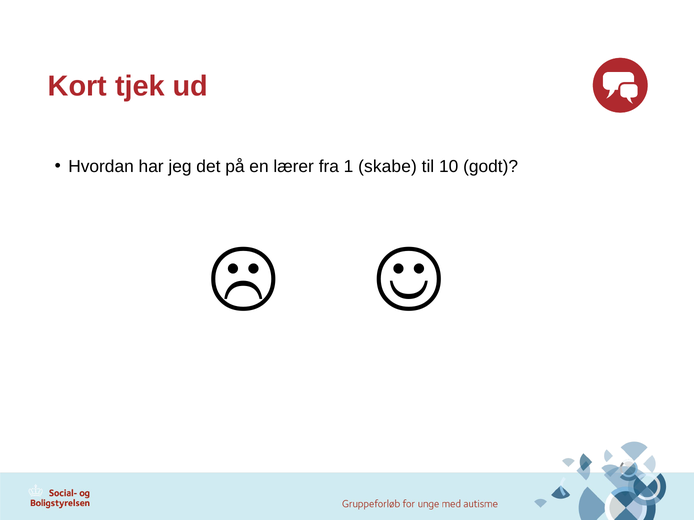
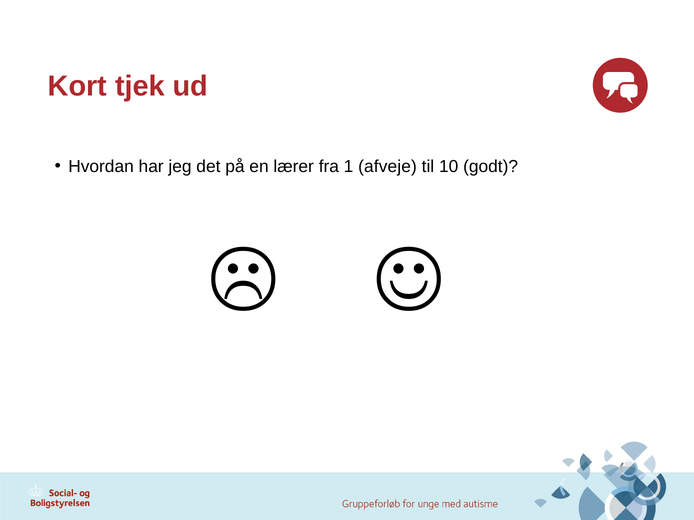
skabe: skabe -> afveje
